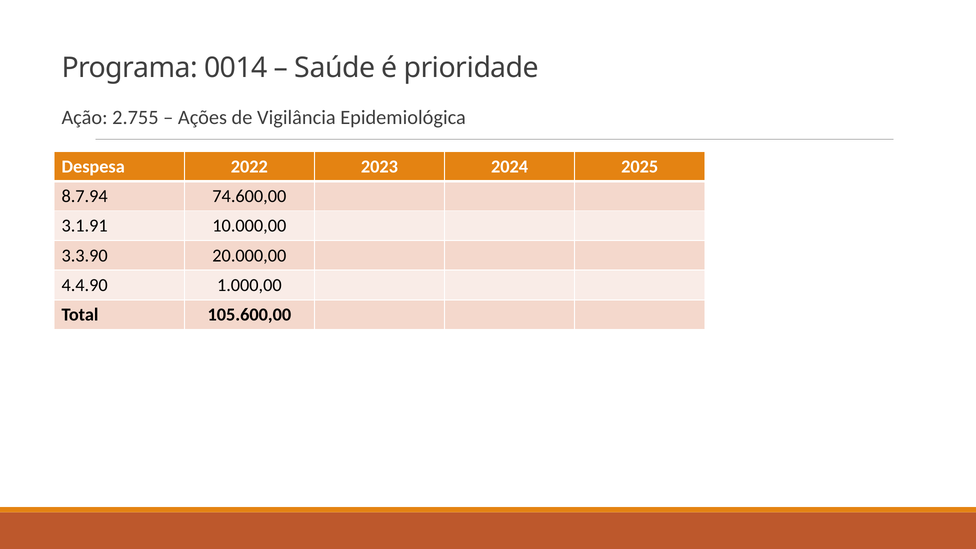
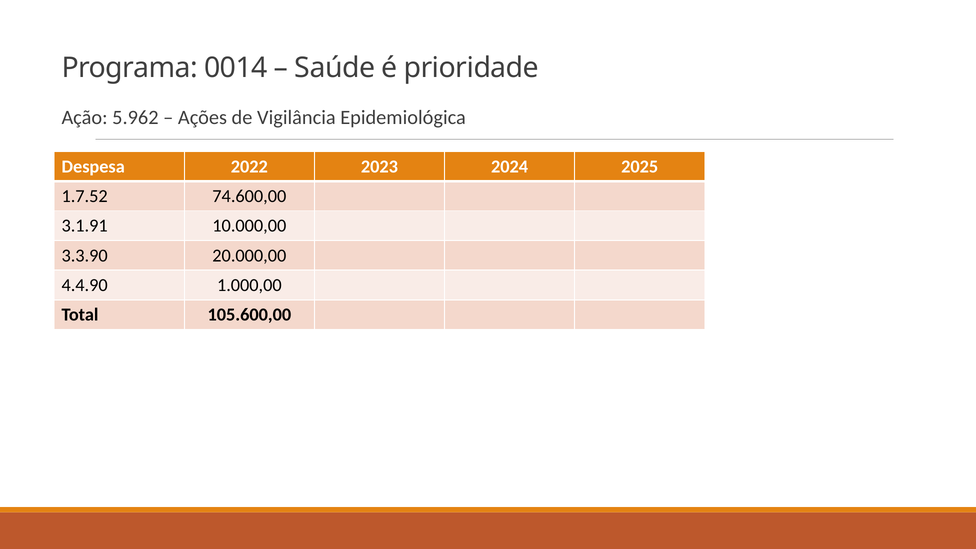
2.755: 2.755 -> 5.962
8.7.94: 8.7.94 -> 1.7.52
